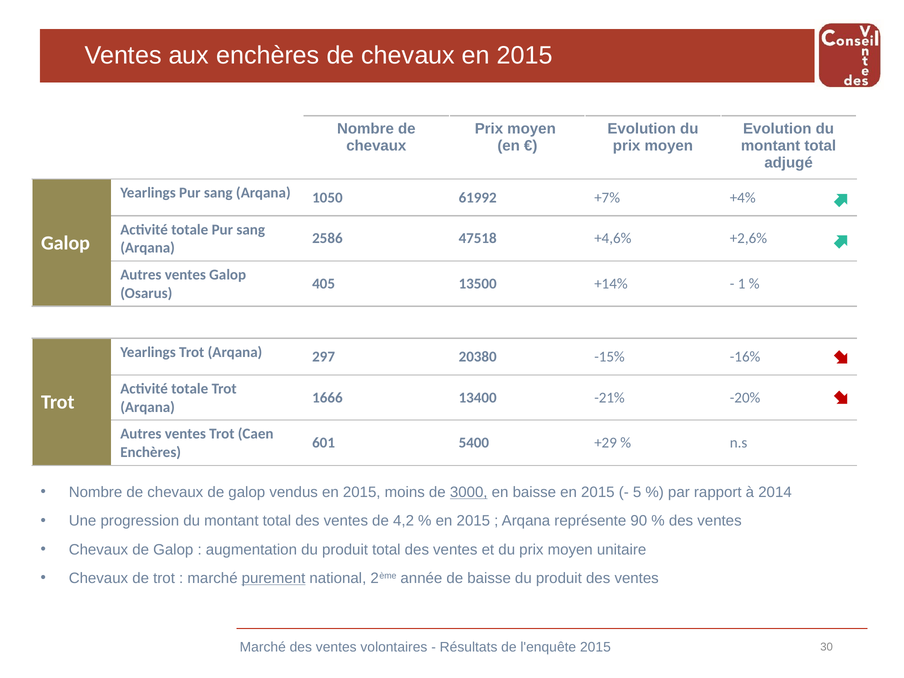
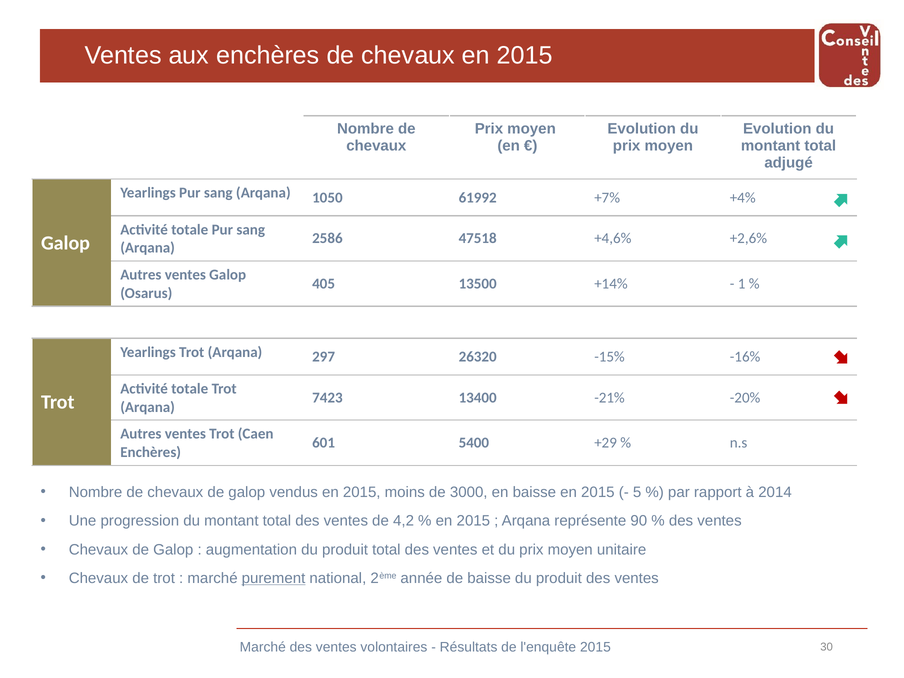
20380: 20380 -> 26320
1666: 1666 -> 7423
3000 underline: present -> none
